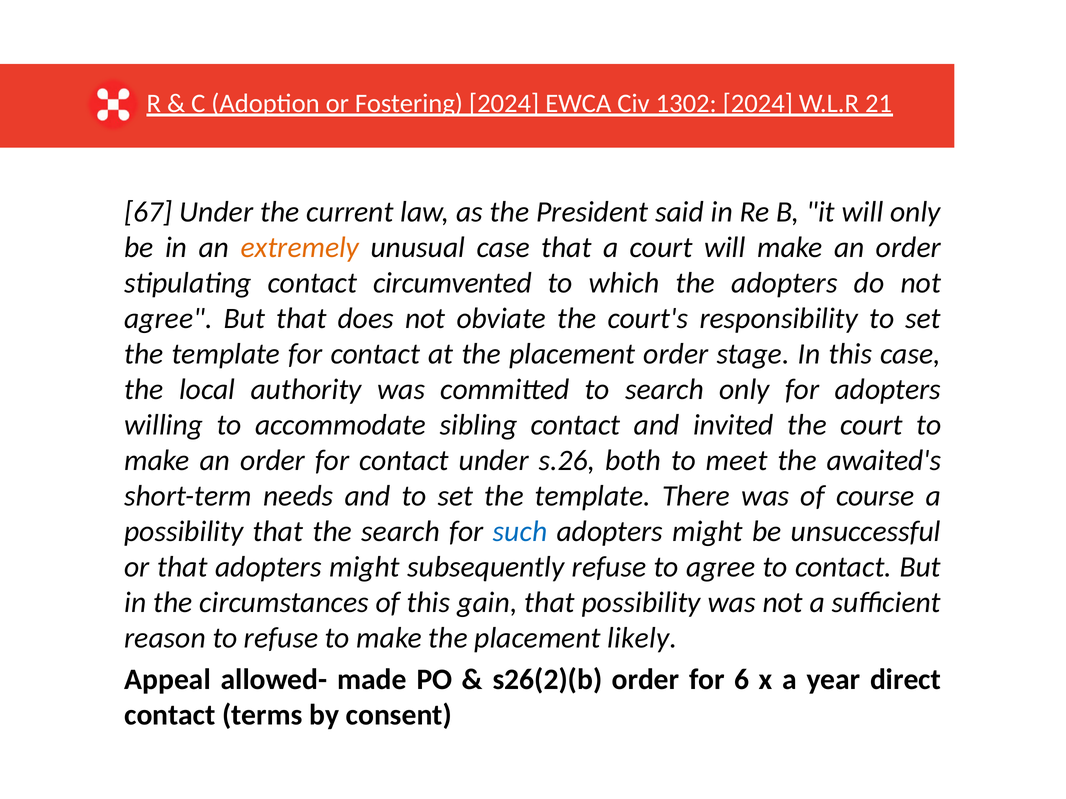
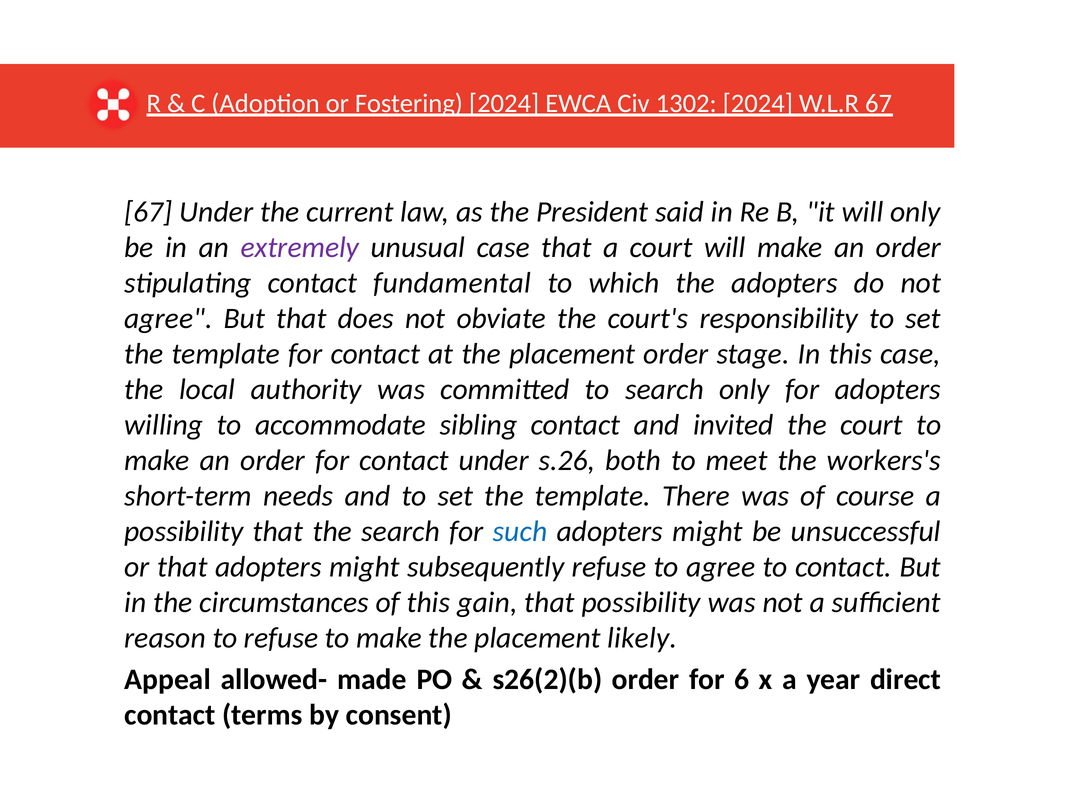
W.L.R 21: 21 -> 67
extremely colour: orange -> purple
circumvented: circumvented -> fundamental
awaited's: awaited's -> workers's
